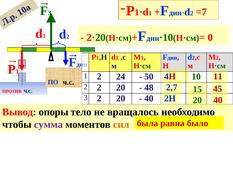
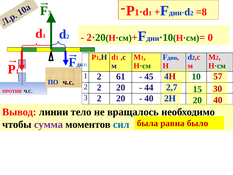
=7: =7 -> =8
24: 24 -> 61
50: 50 -> 45
11: 11 -> 57
48: 48 -> 44
45: 45 -> 30
опоры: опоры -> линии
сил colour: orange -> blue
